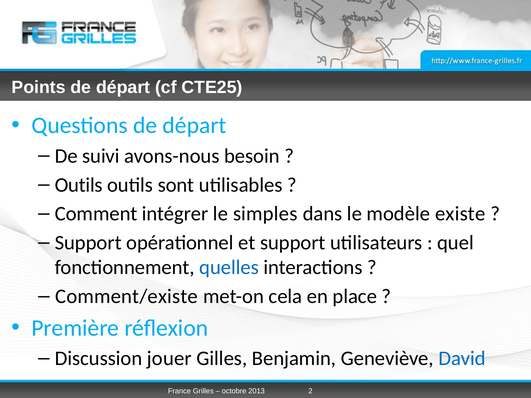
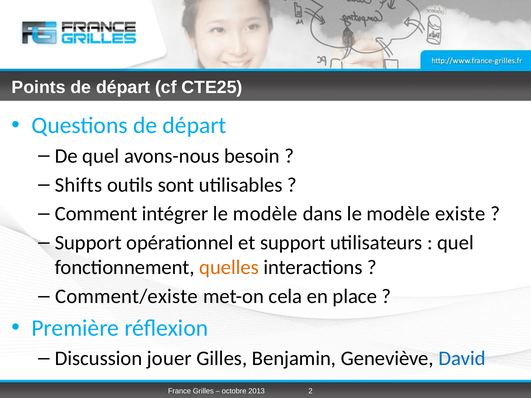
De suivi: suivi -> quel
Outils at (79, 185): Outils -> Shifts
intégrer le simples: simples -> modèle
quelles colour: blue -> orange
